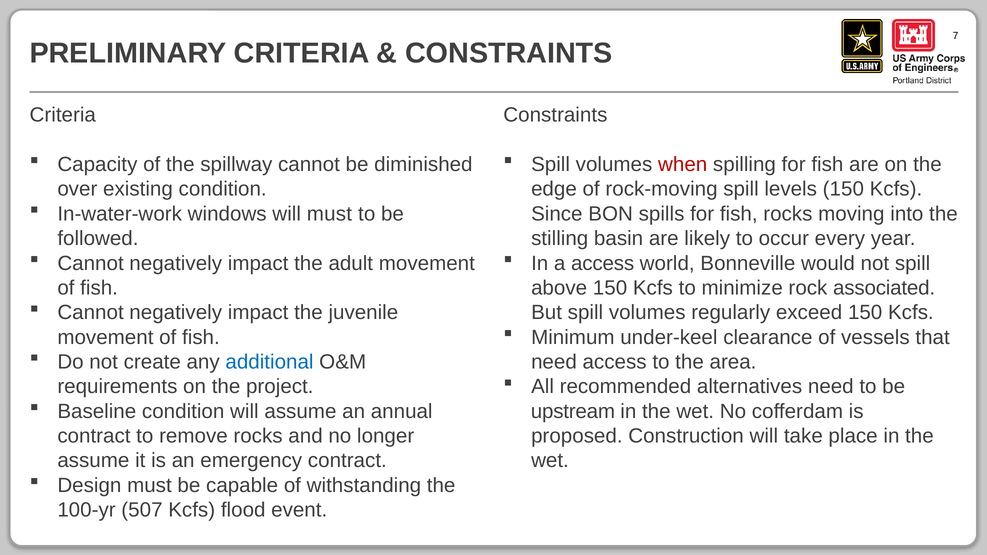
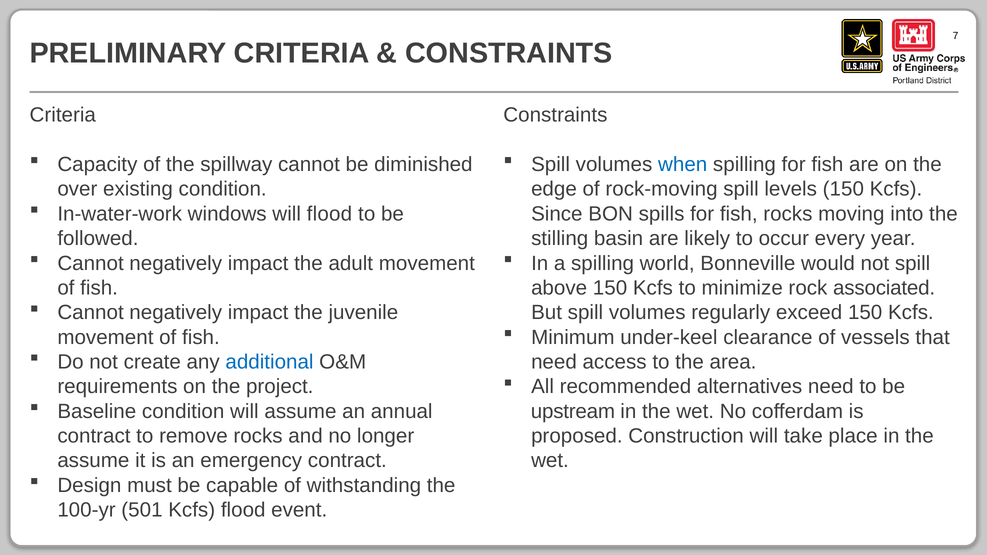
when colour: red -> blue
will must: must -> flood
a access: access -> spilling
507: 507 -> 501
